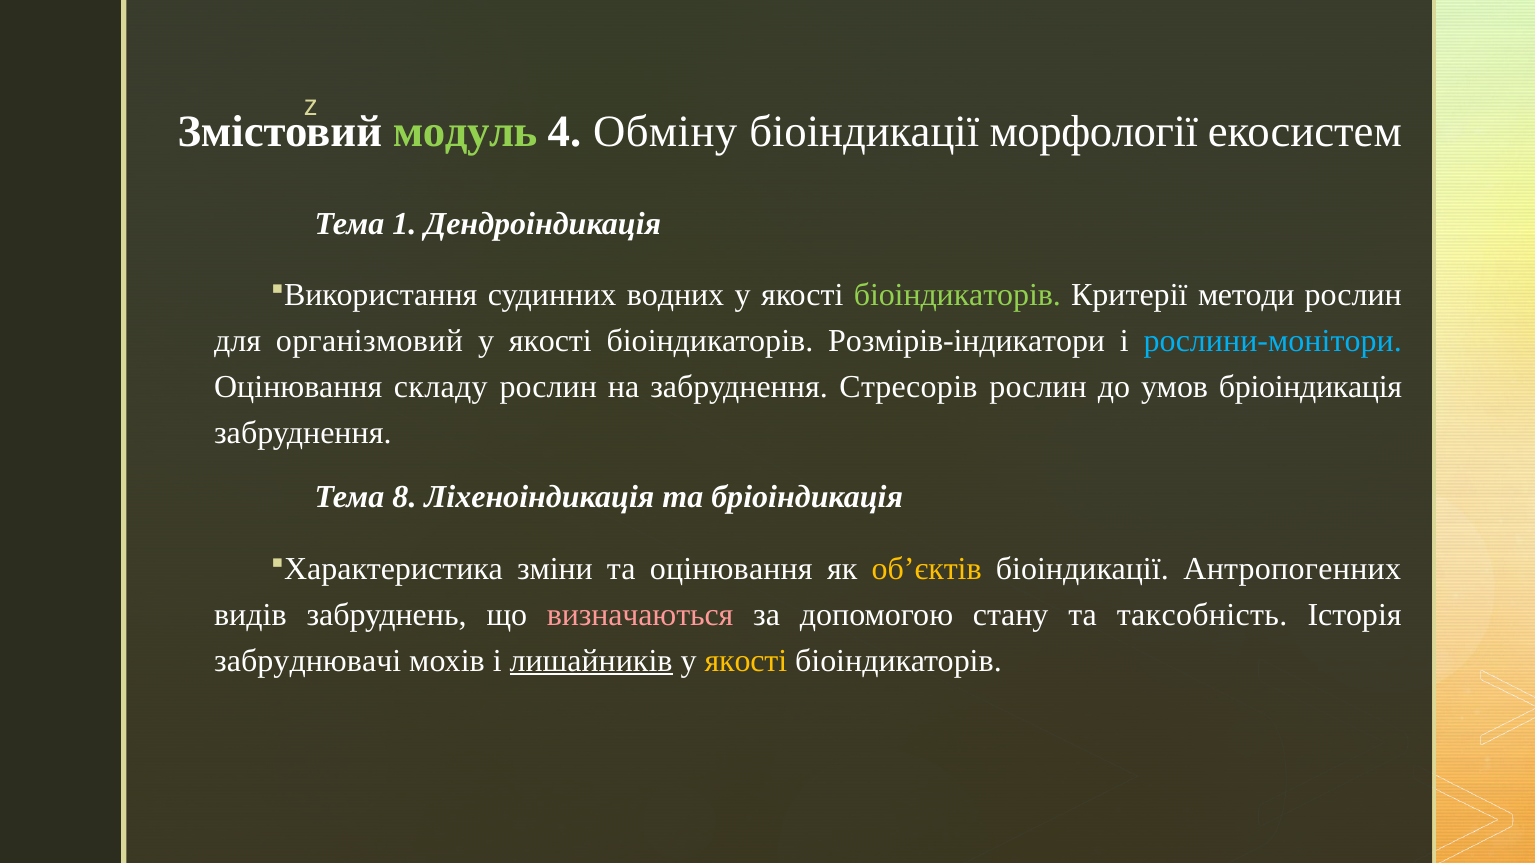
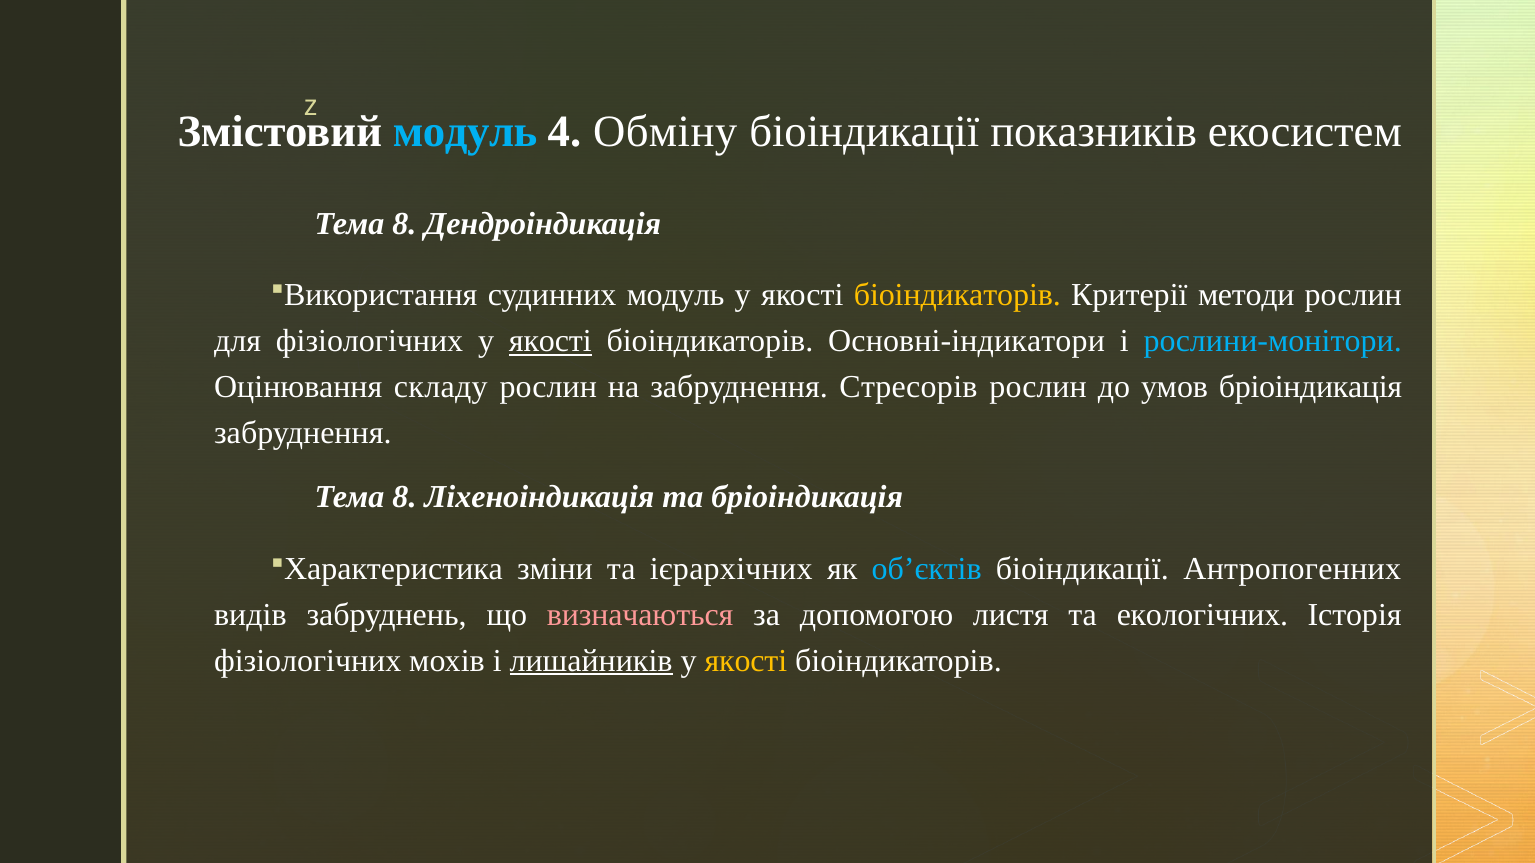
модуль at (465, 131) colour: light green -> light blue
морфології: морфології -> показників
1 at (404, 224): 1 -> 8
судинних водних: водних -> модуль
біоіндикаторів at (957, 295) colour: light green -> yellow
для організмовий: організмовий -> фізіологічних
якості at (550, 341) underline: none -> present
Розмірів-індикатори: Розмірів-індикатори -> Основні-індикатори
та оцінювання: оцінювання -> ієрархічних
об’єктів colour: yellow -> light blue
стану: стану -> листя
таксобність: таксобність -> екологічних
забруднювачі at (308, 661): забруднювачі -> фізіологічних
